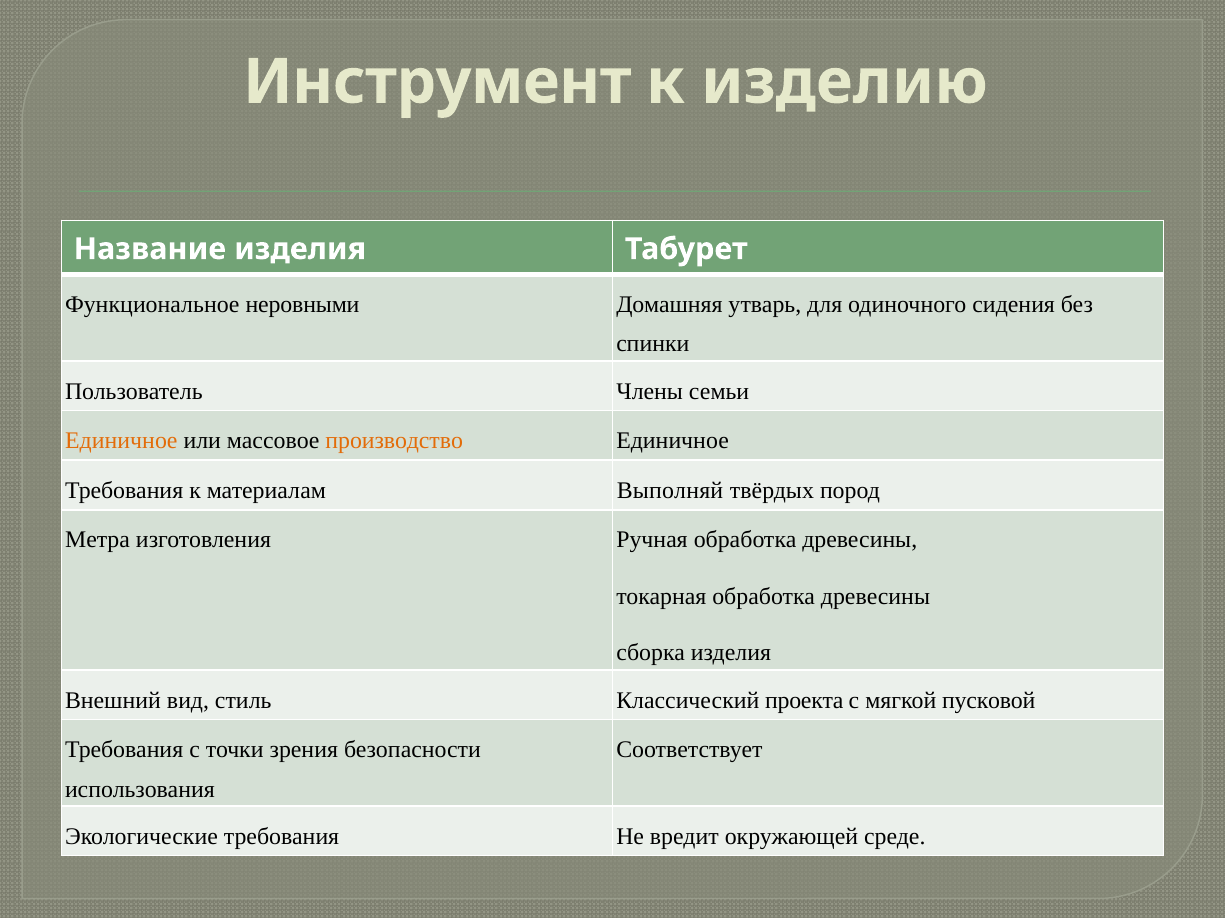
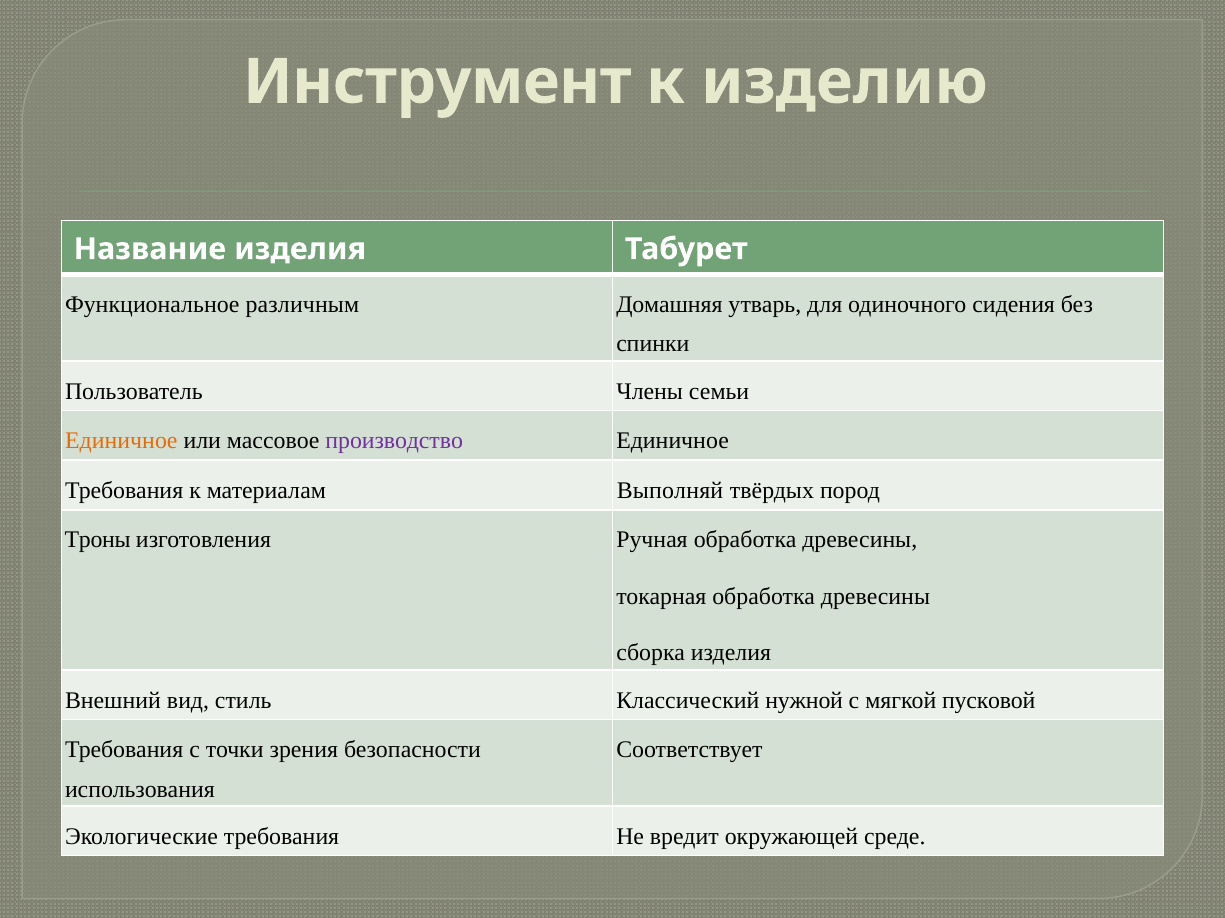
неровными: неровными -> различным
производство colour: orange -> purple
Метра: Метра -> Троны
проекта: проекта -> нужной
